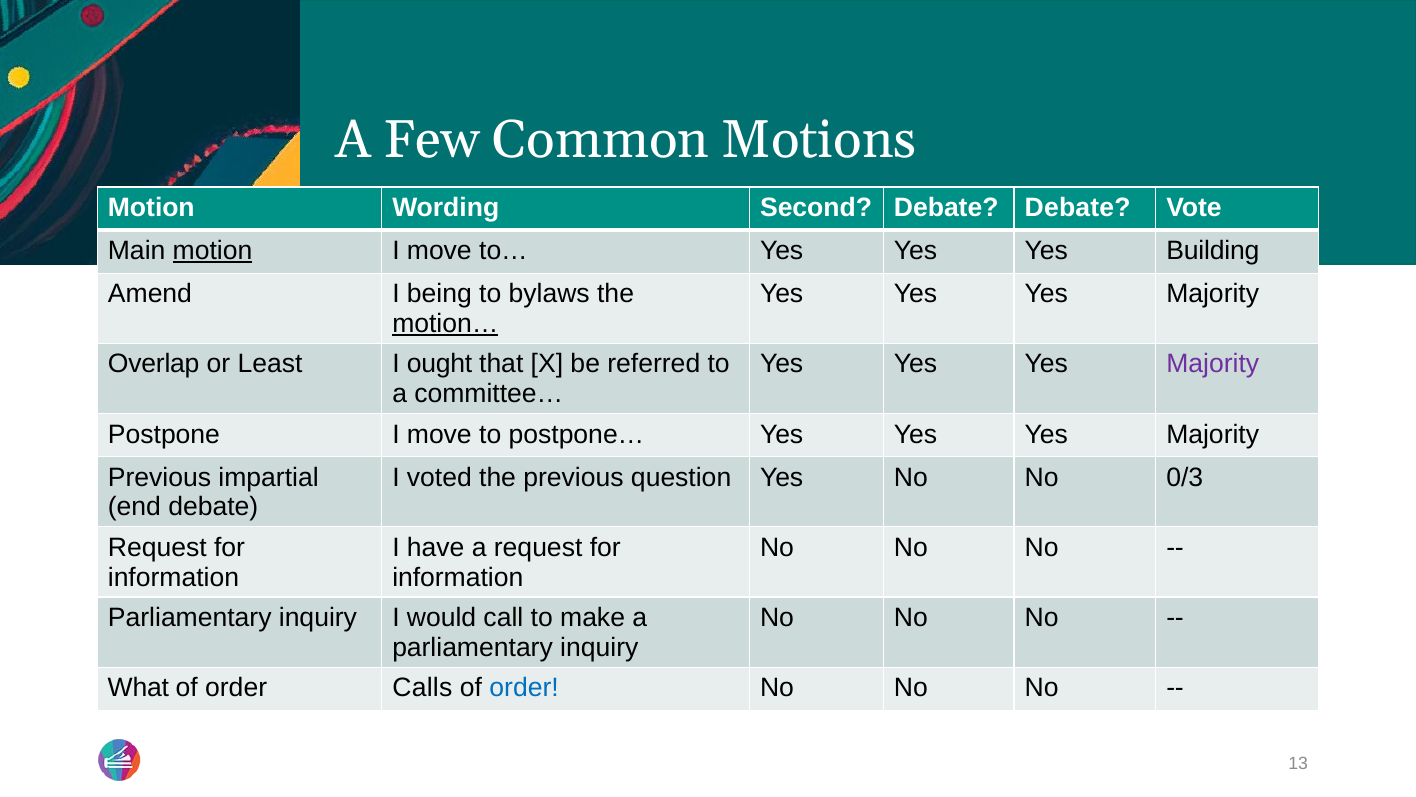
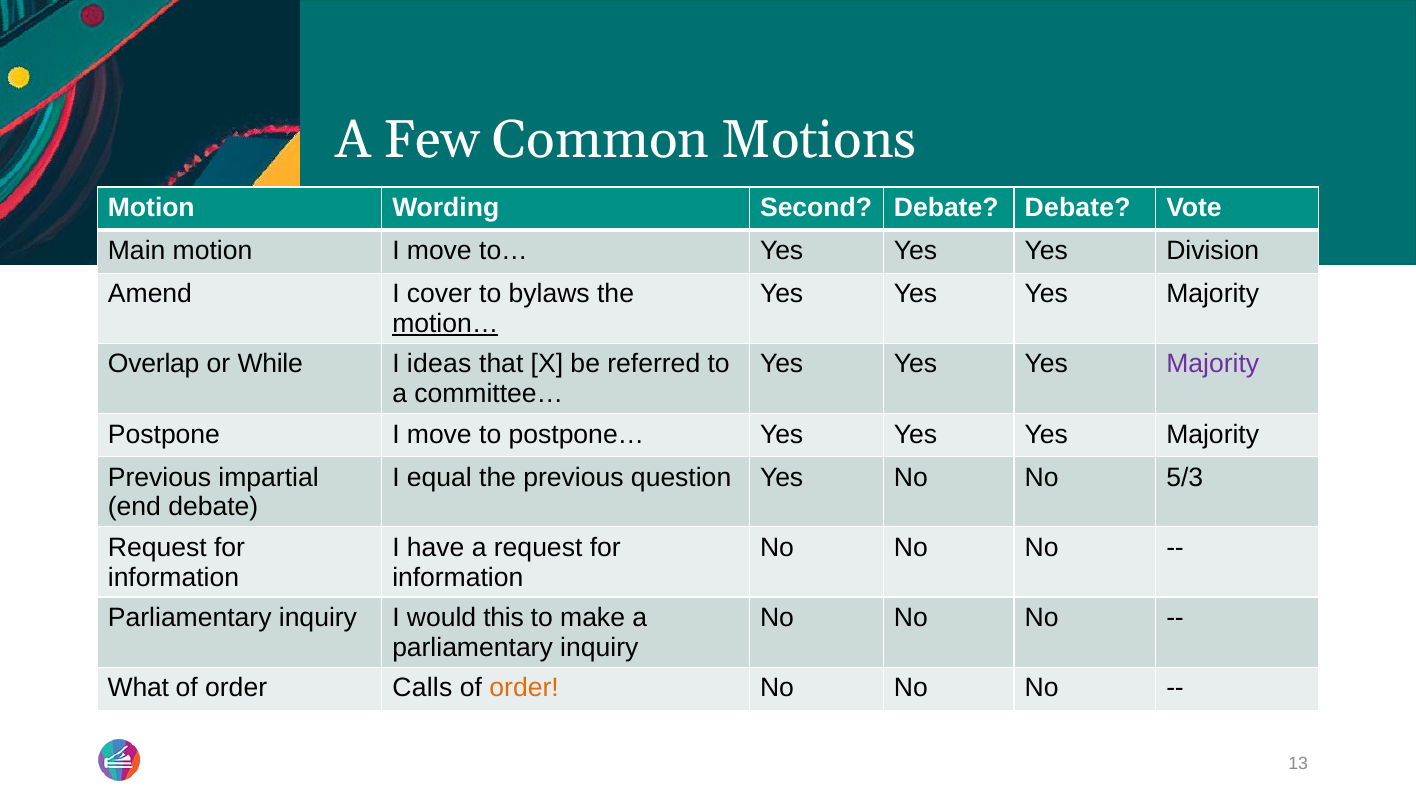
motion at (213, 251) underline: present -> none
Building: Building -> Division
being: being -> cover
Least: Least -> While
ought: ought -> ideas
voted: voted -> equal
0/3: 0/3 -> 5/3
call: call -> this
order at (524, 687) colour: blue -> orange
